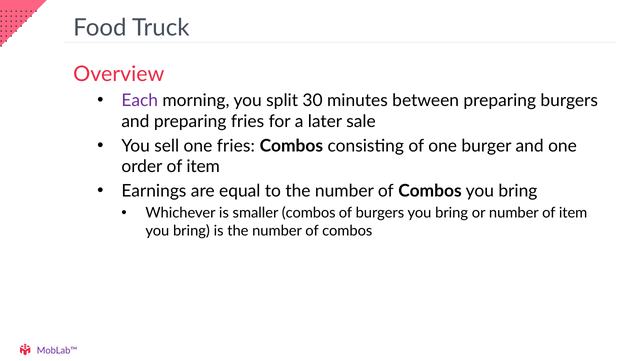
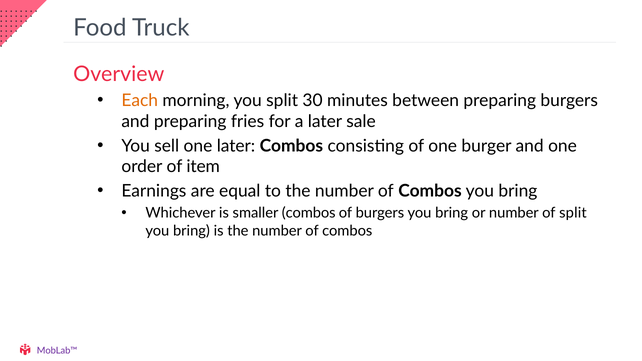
Each colour: purple -> orange
one fries: fries -> later
number of item: item -> split
